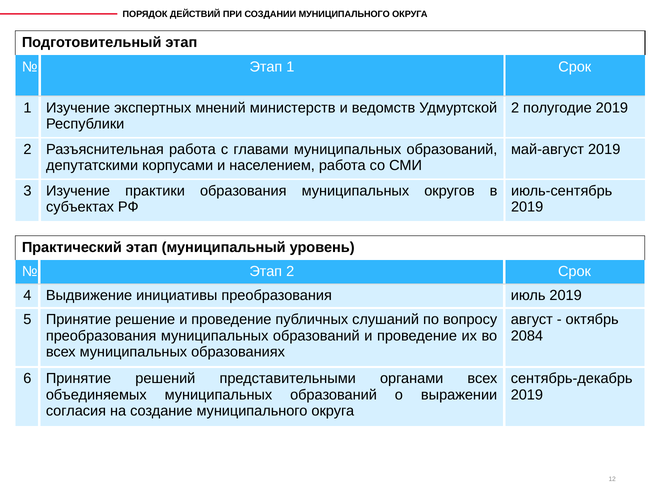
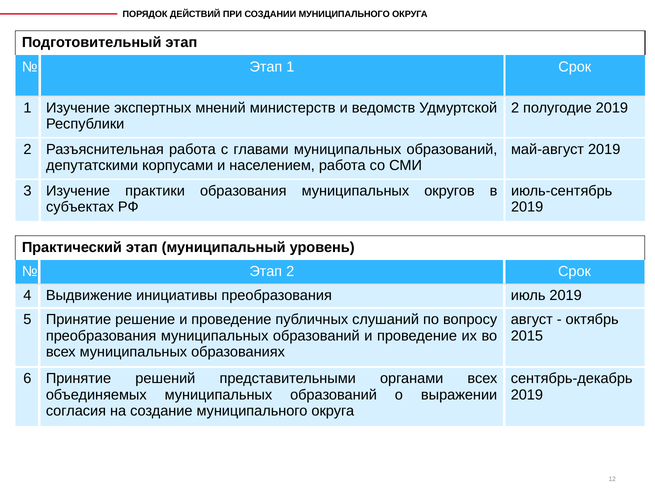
2084: 2084 -> 2015
